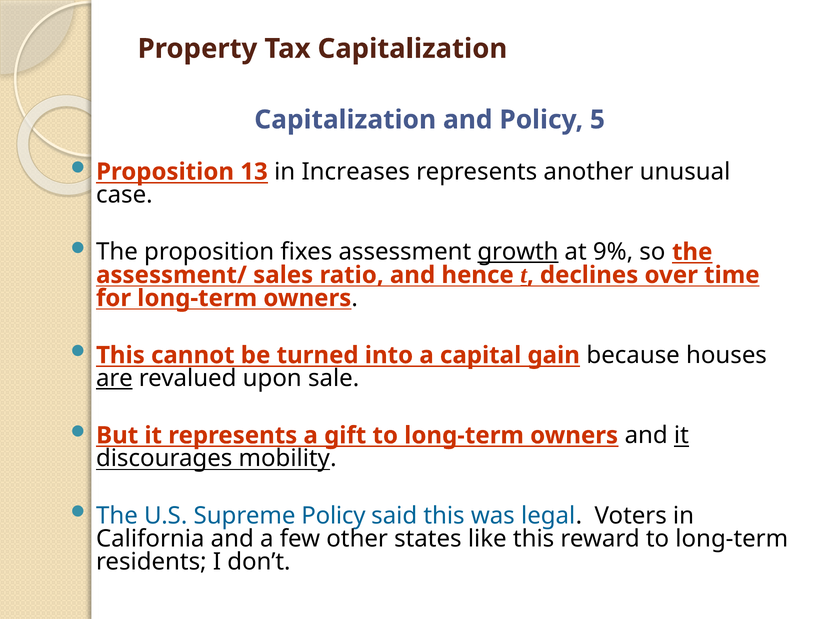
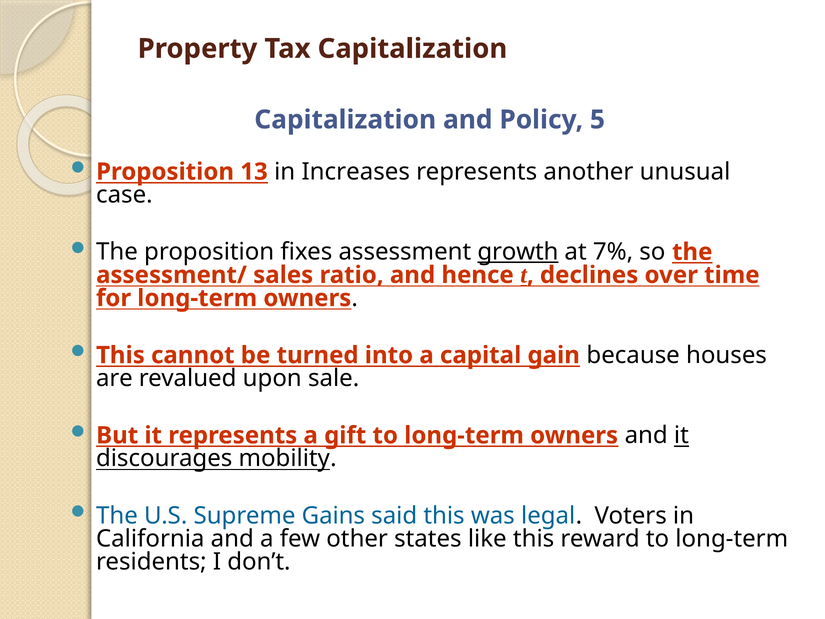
9%: 9% -> 7%
are underline: present -> none
Supreme Policy: Policy -> Gains
